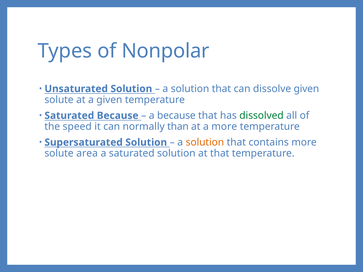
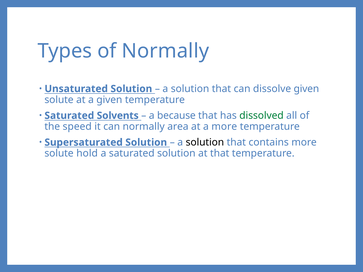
of Nonpolar: Nonpolar -> Normally
Saturated Because: Because -> Solvents
than: than -> area
solution at (205, 143) colour: orange -> black
area: area -> hold
